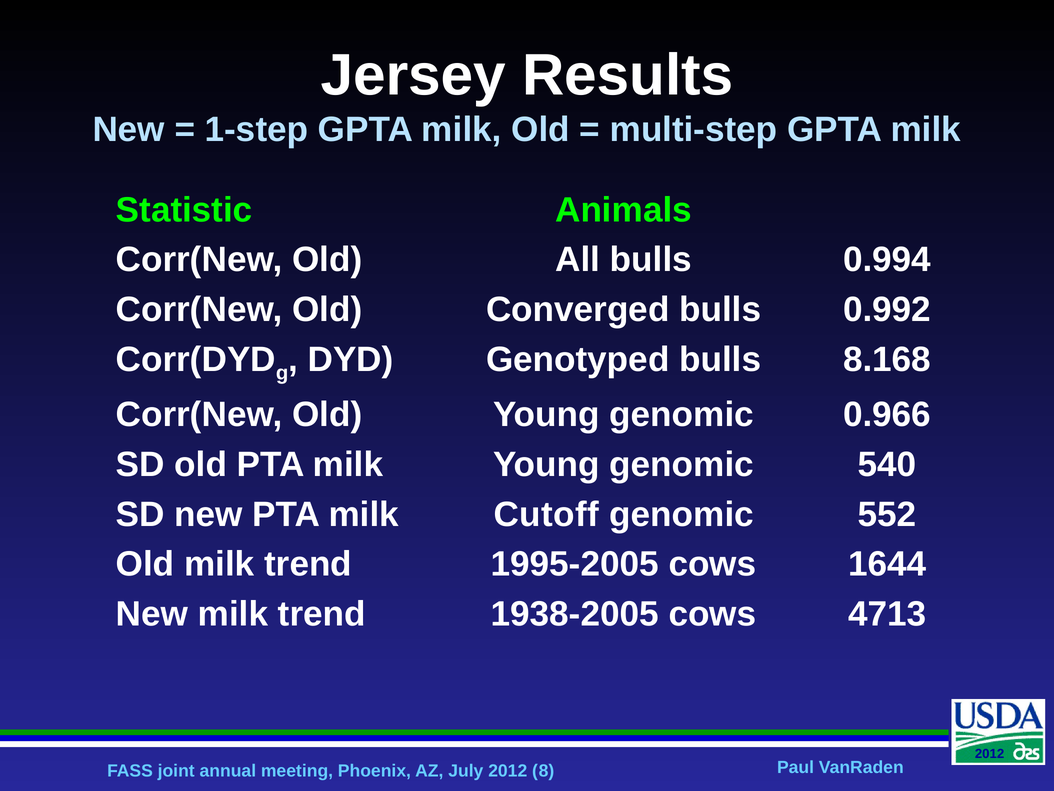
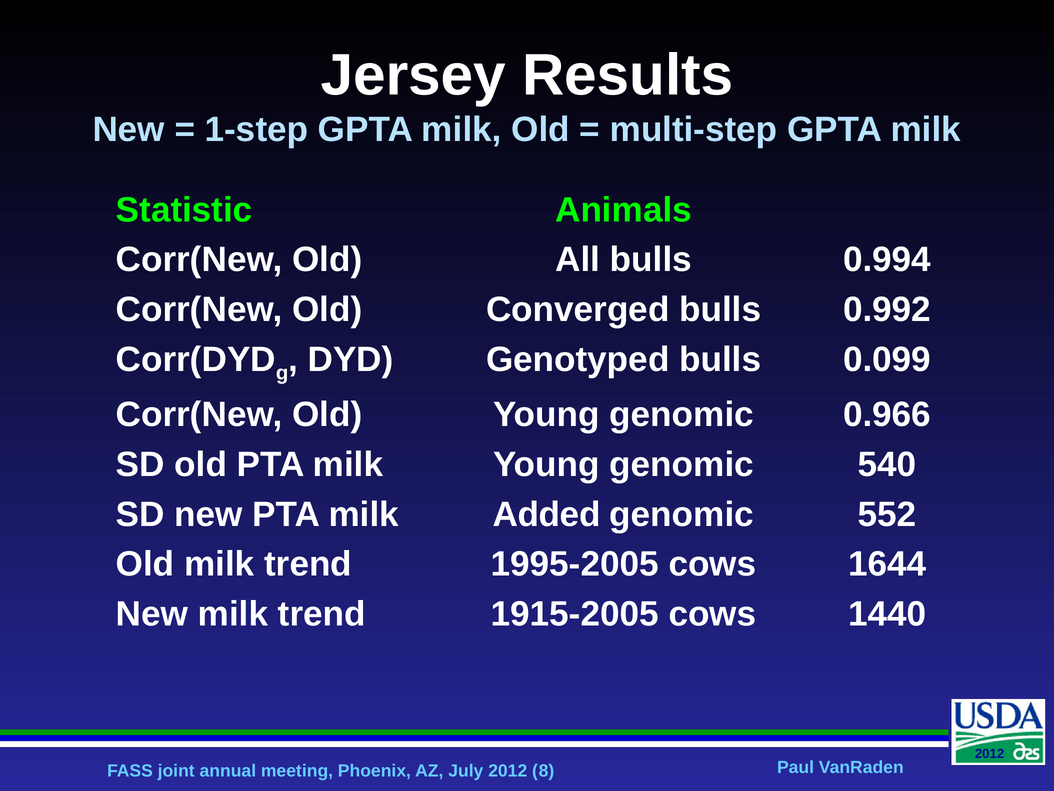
8.168: 8.168 -> 0.099
Cutoff: Cutoff -> Added
1938-2005: 1938-2005 -> 1915-2005
4713: 4713 -> 1440
